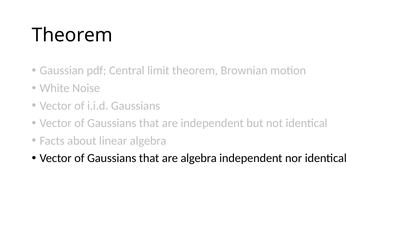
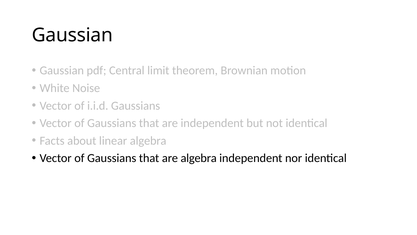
Theorem at (72, 35): Theorem -> Gaussian
